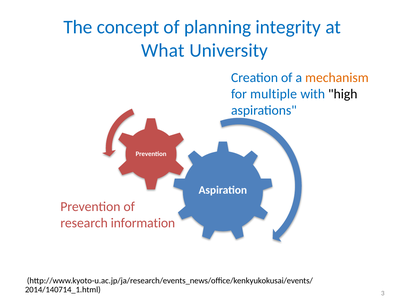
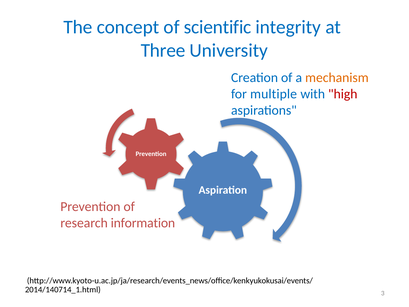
planning: planning -> scientific
What: What -> Three
high colour: black -> red
